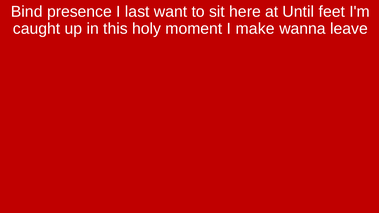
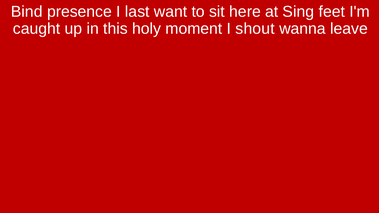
Until: Until -> Sing
make: make -> shout
